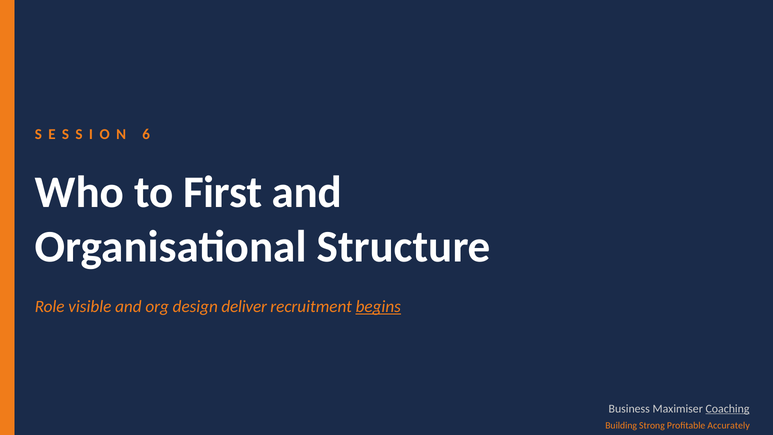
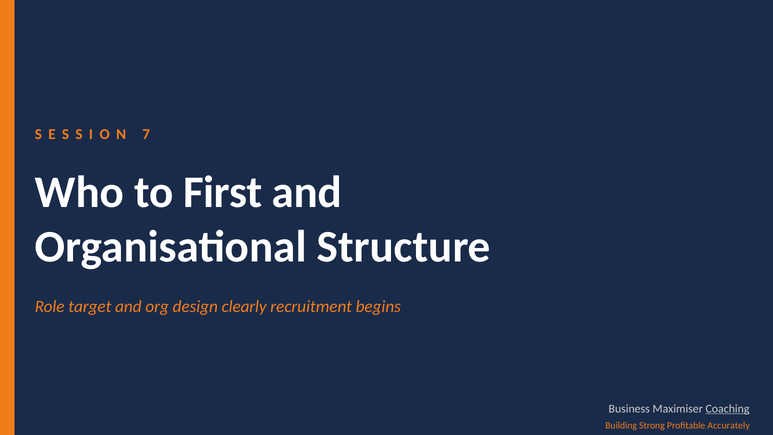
6: 6 -> 7
visible: visible -> target
deliver: deliver -> clearly
begins underline: present -> none
